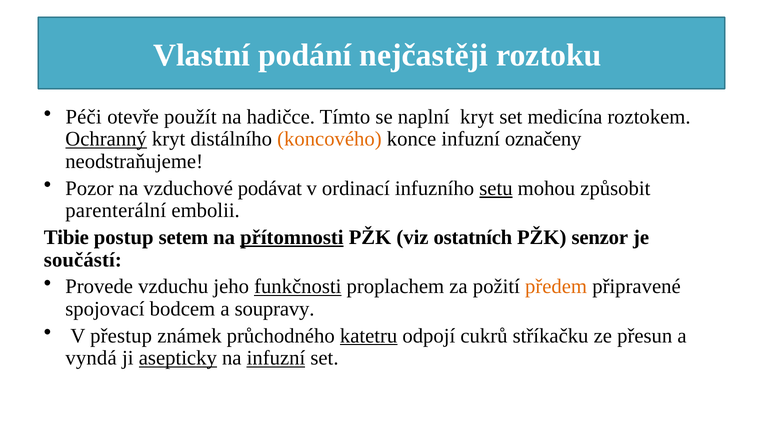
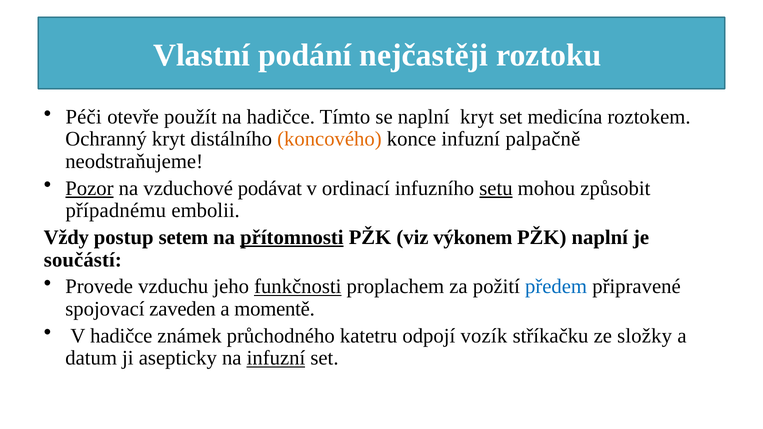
Ochranný underline: present -> none
označeny: označeny -> palpačně
Pozor underline: none -> present
parenterální: parenterální -> případnému
Tibie: Tibie -> Vždy
ostatních: ostatních -> výkonem
PŽK senzor: senzor -> naplní
předem colour: orange -> blue
bodcem: bodcem -> zaveden
soupravy: soupravy -> momentě
V přestup: přestup -> hadičce
katetru underline: present -> none
cukrů: cukrů -> vozík
přesun: přesun -> složky
vyndá: vyndá -> datum
asepticky underline: present -> none
